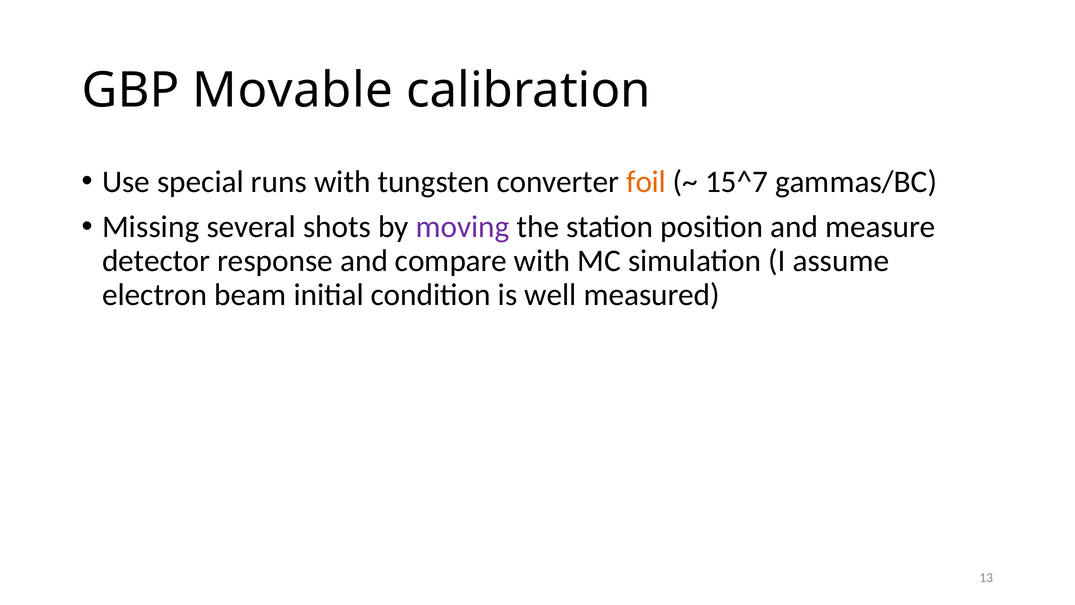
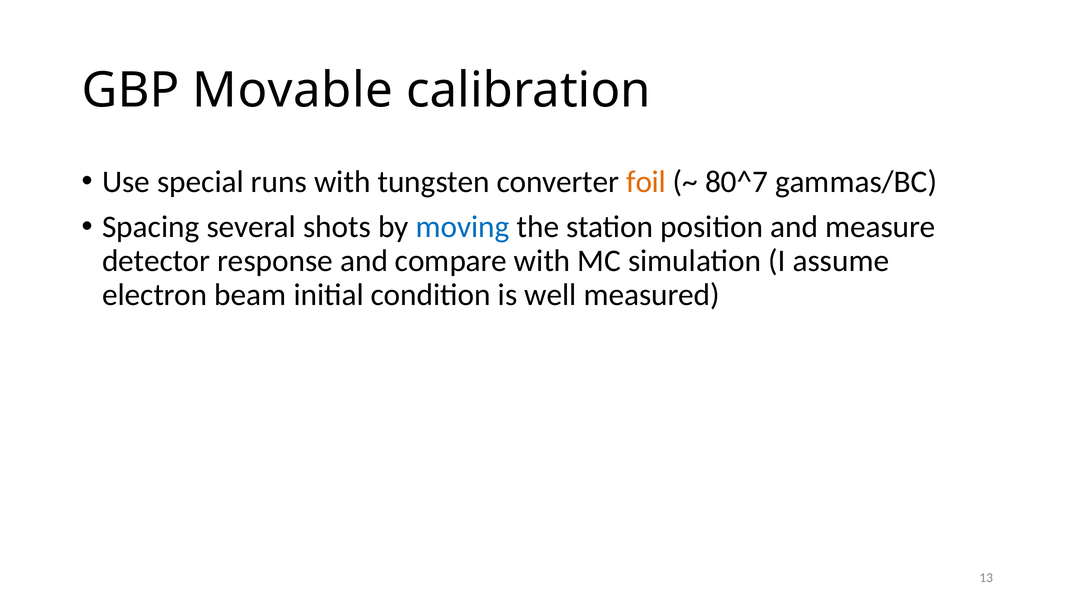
15^7: 15^7 -> 80^7
Missing: Missing -> Spacing
moving colour: purple -> blue
